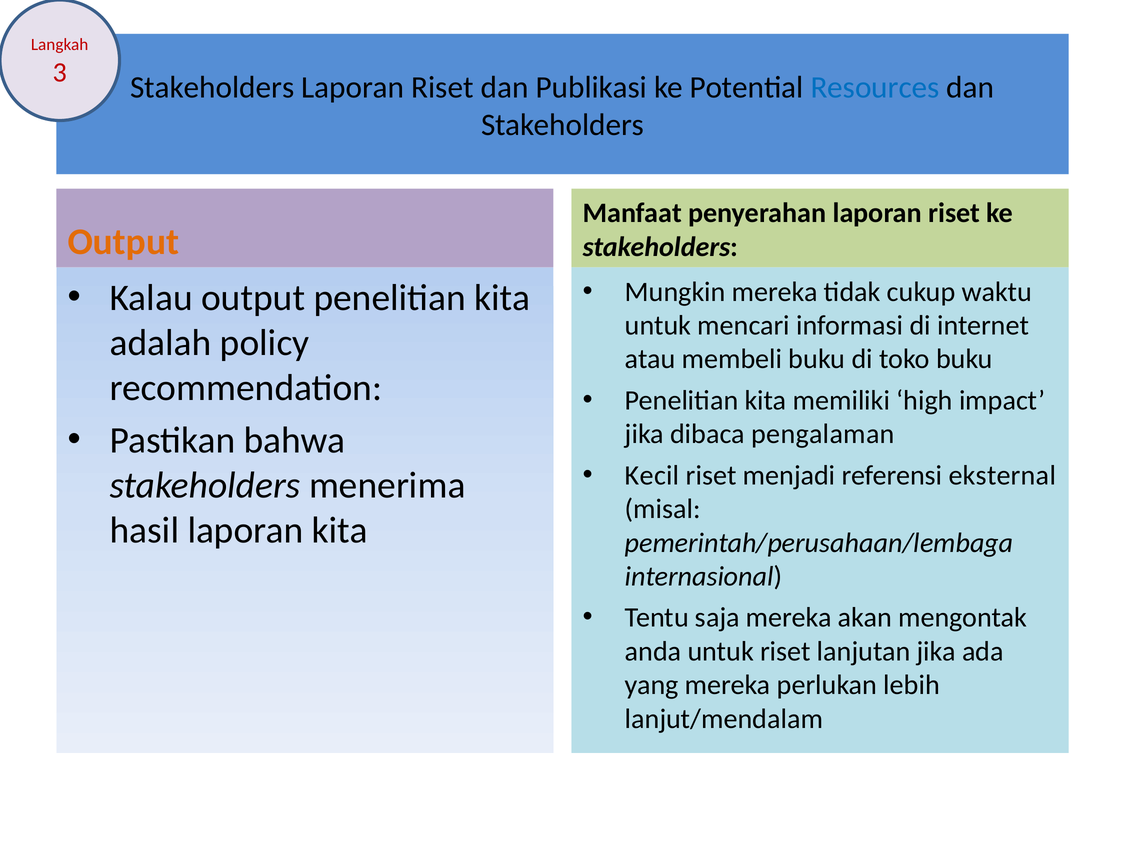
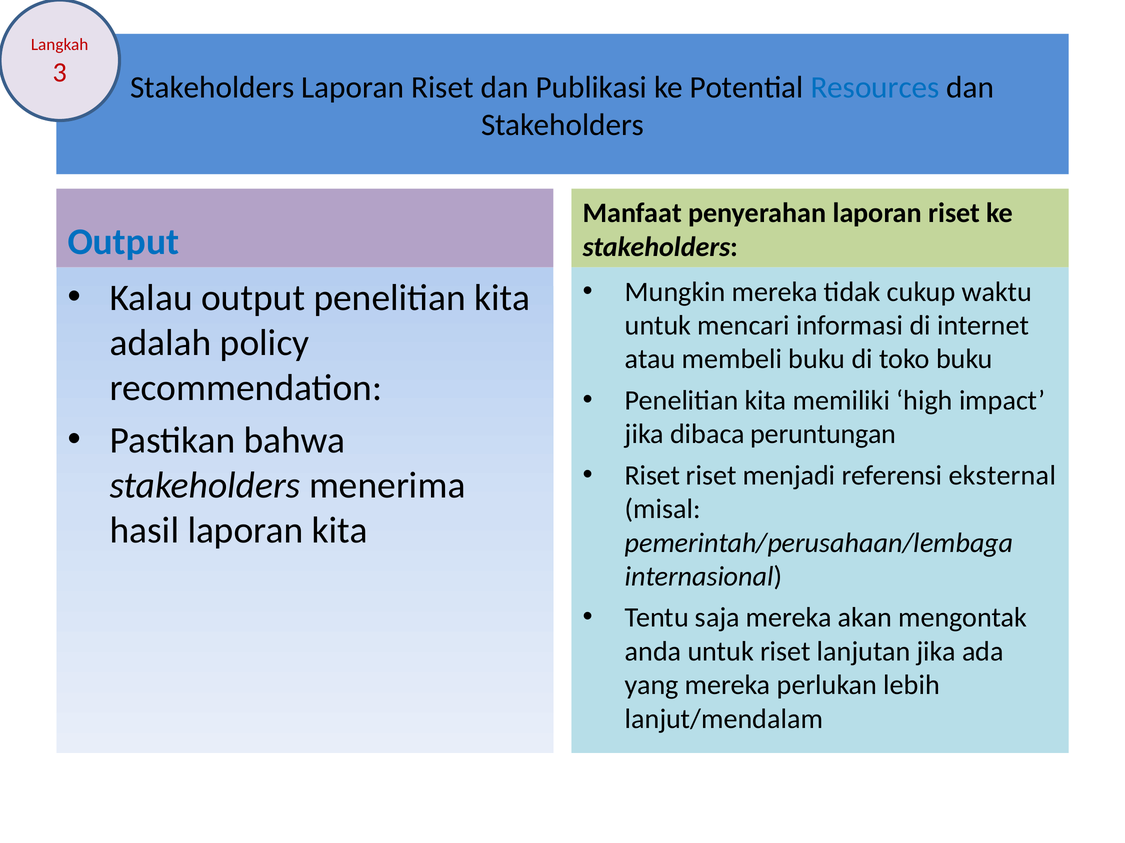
Output at (123, 242) colour: orange -> blue
pengalaman: pengalaman -> peruntungan
Kecil at (652, 476): Kecil -> Riset
